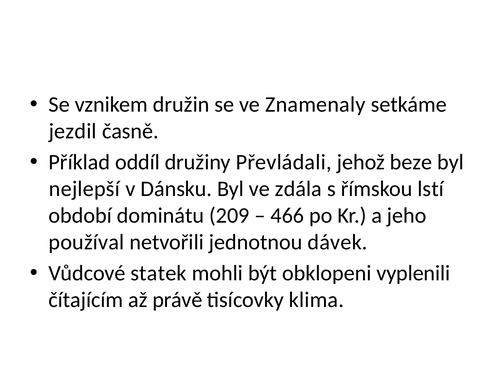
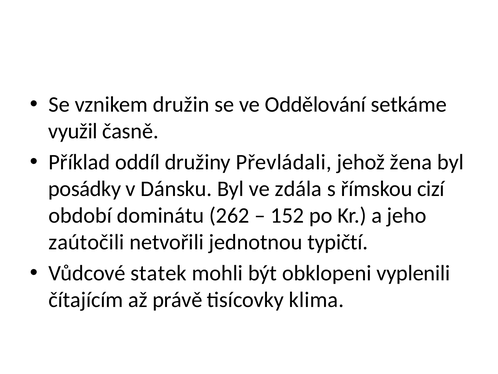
Znamenaly: Znamenaly -> Oddělování
jezdil: jezdil -> využil
beze: beze -> žena
nejlepší: nejlepší -> posádky
lstí: lstí -> cizí
209: 209 -> 262
466: 466 -> 152
používal: používal -> zaútočili
dávek: dávek -> typičtí
